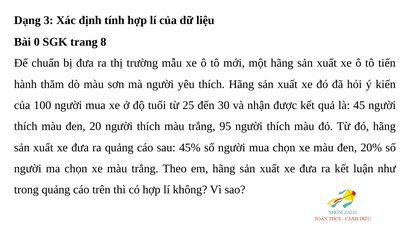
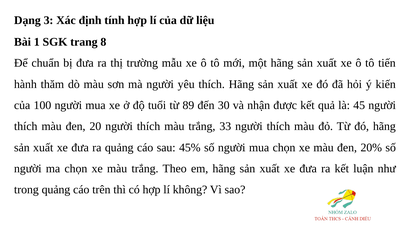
0: 0 -> 1
25: 25 -> 89
95: 95 -> 33
